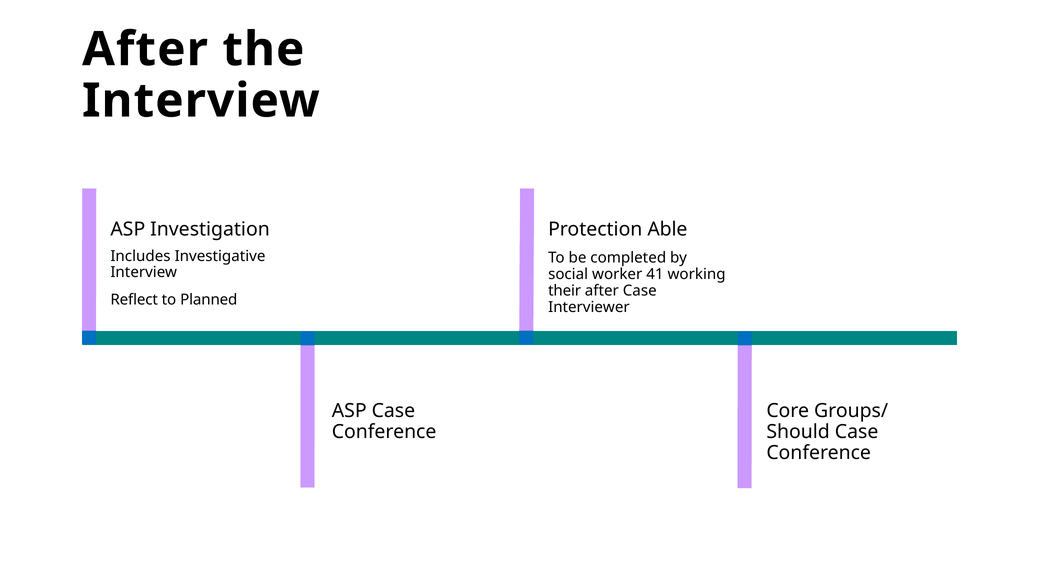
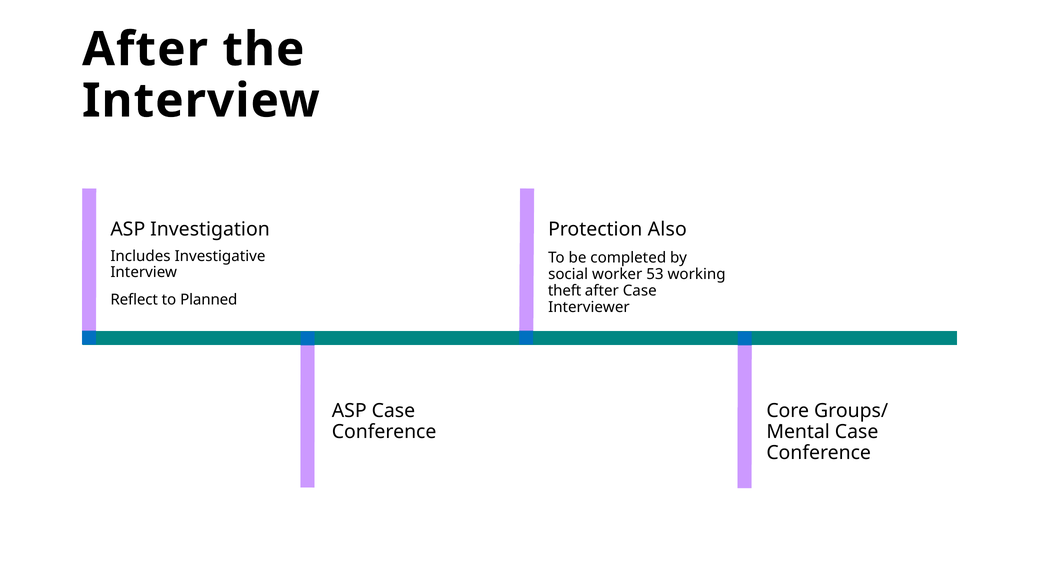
Able: Able -> Also
41: 41 -> 53
their: their -> theft
Should: Should -> Mental
